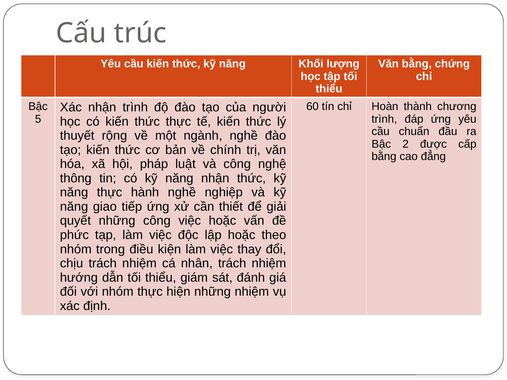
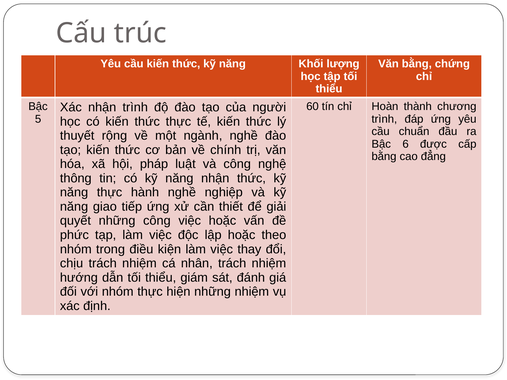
2: 2 -> 6
